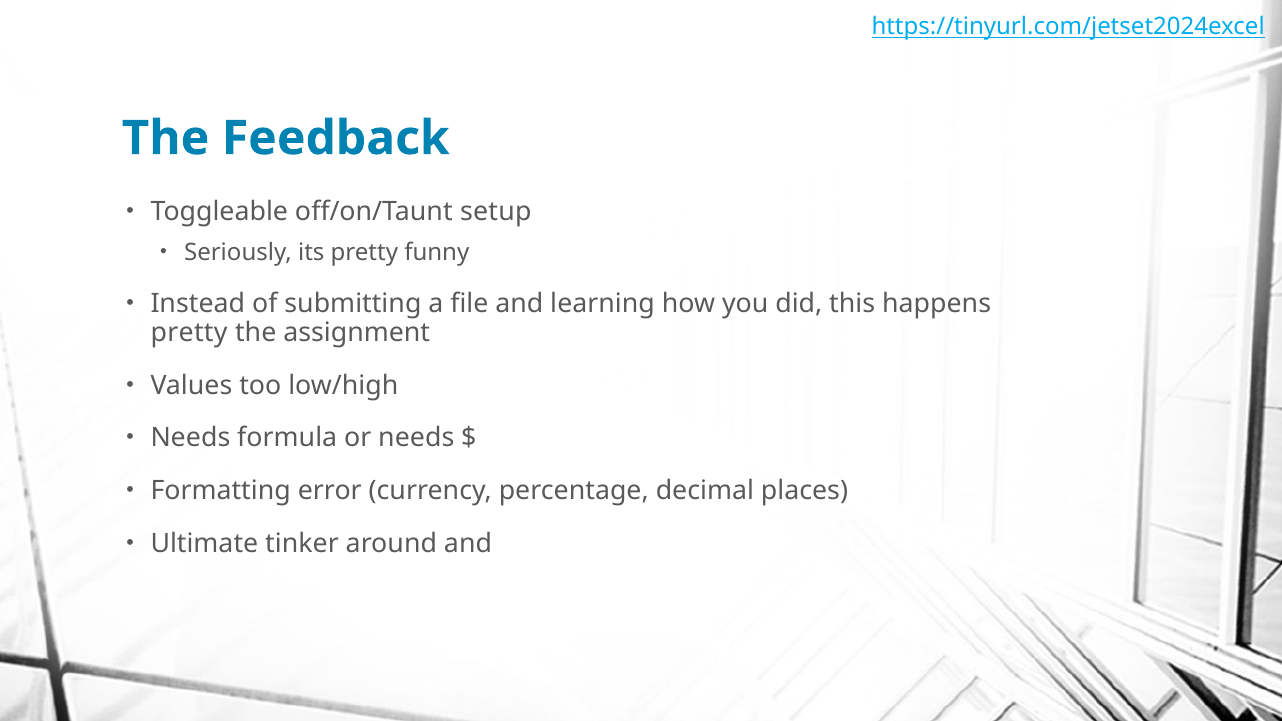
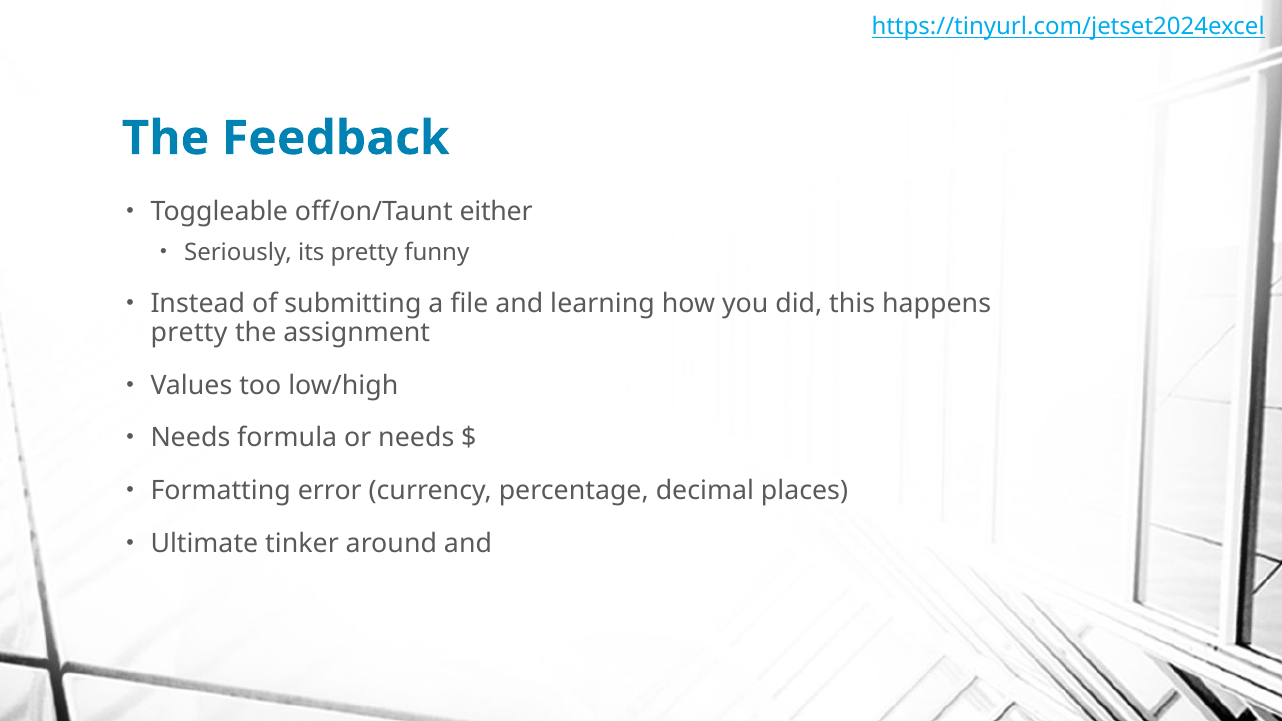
setup: setup -> either
